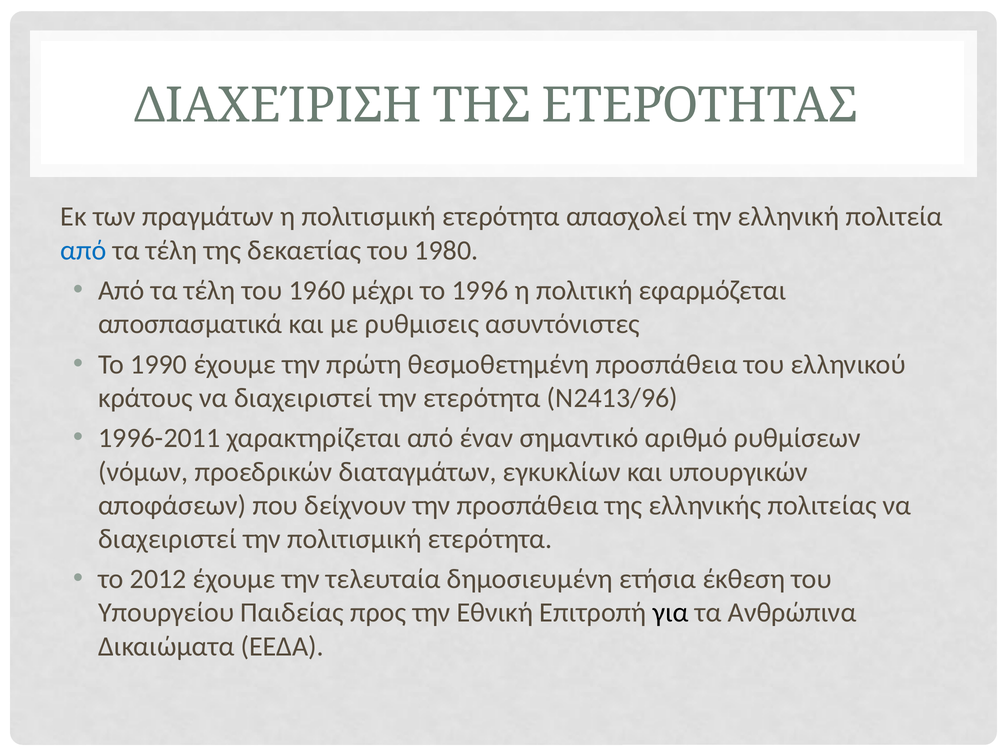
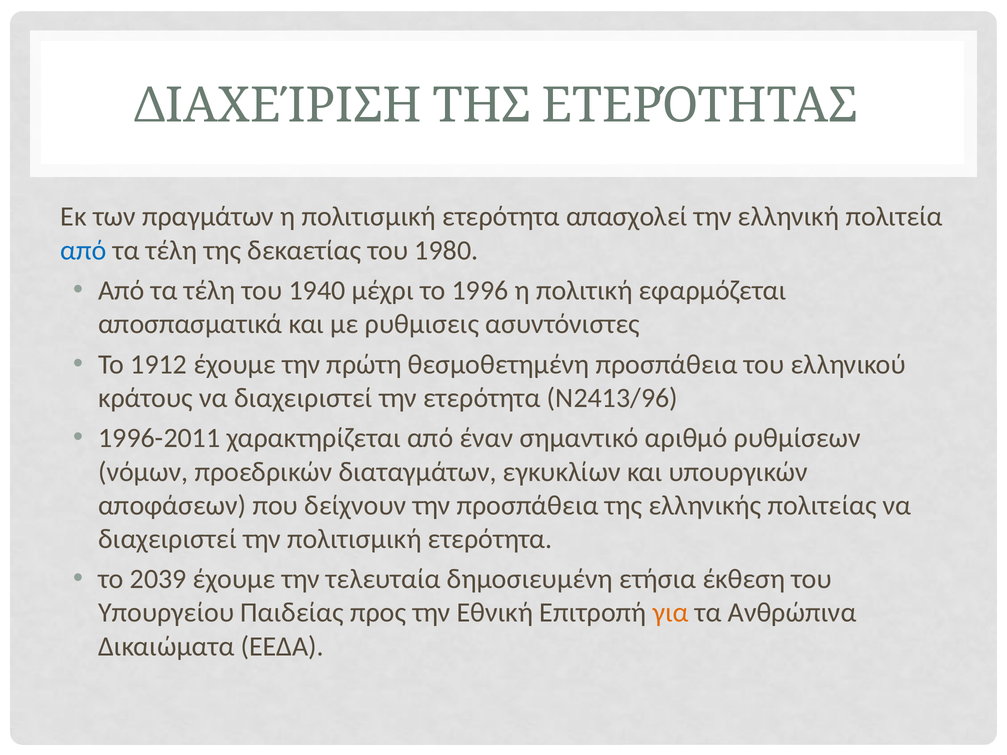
1960: 1960 -> 1940
1990: 1990 -> 1912
2012: 2012 -> 2039
για colour: black -> orange
